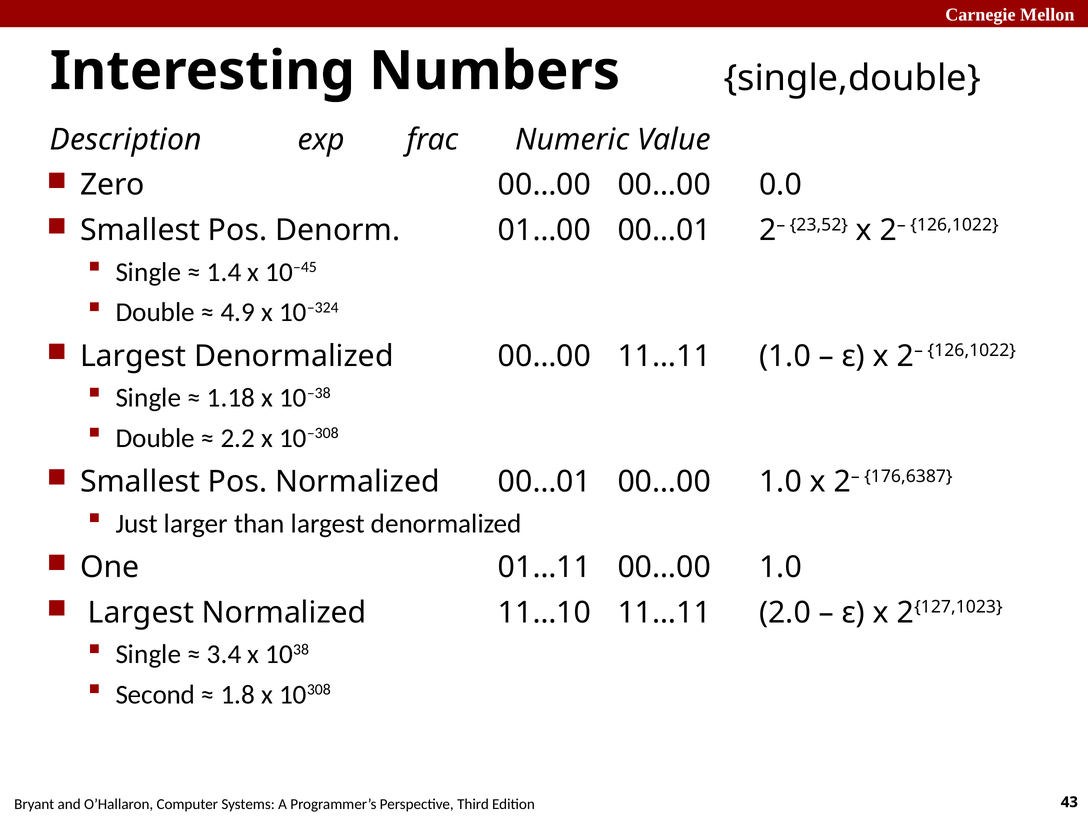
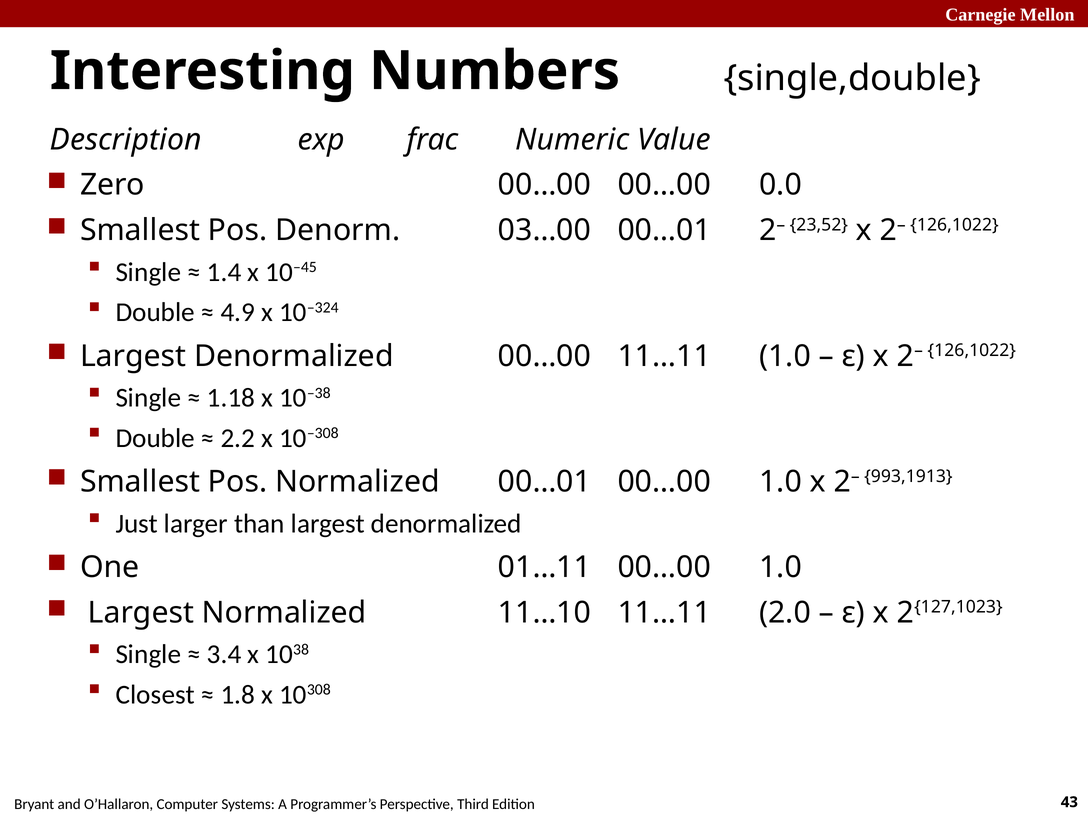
01…00: 01…00 -> 03…00
176,6387: 176,6387 -> 993,1913
Second: Second -> Closest
